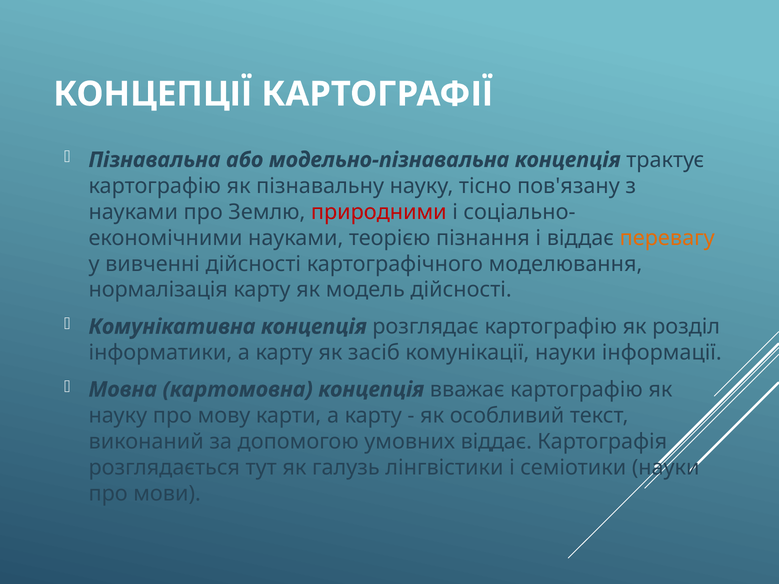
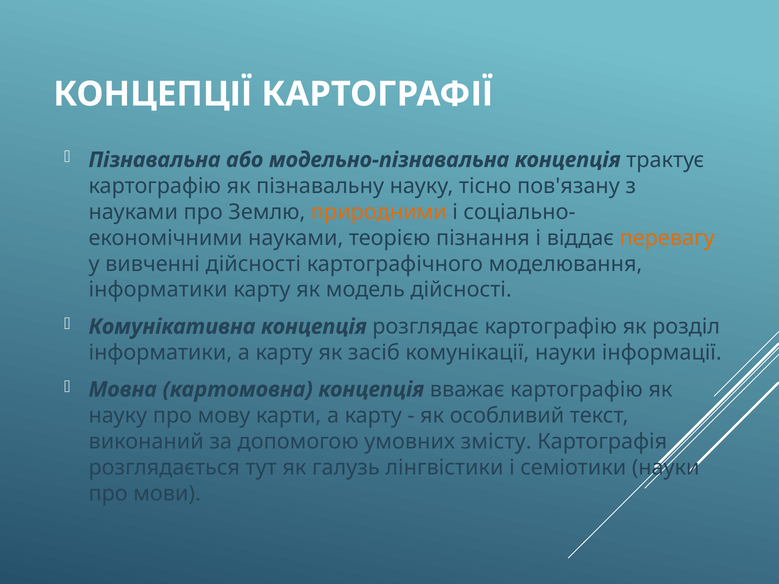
природними colour: red -> orange
нормалізація at (158, 290): нормалізація -> інформатики
умовних віддає: віддає -> змісту
